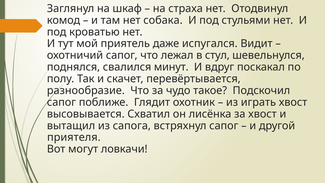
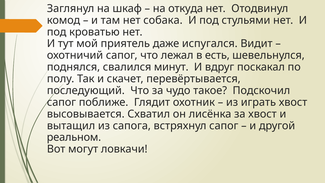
страха: страха -> откуда
стул: стул -> есть
разнообразие: разнообразие -> последующий
приятеля: приятеля -> реальном
